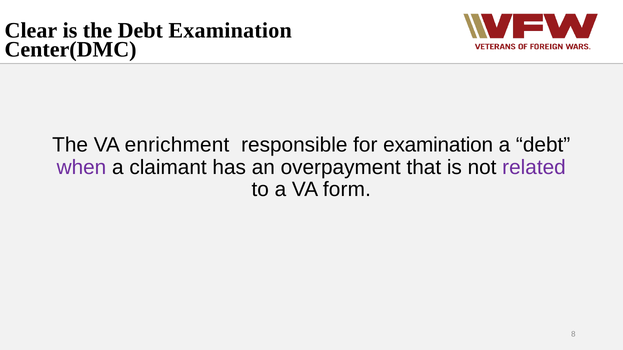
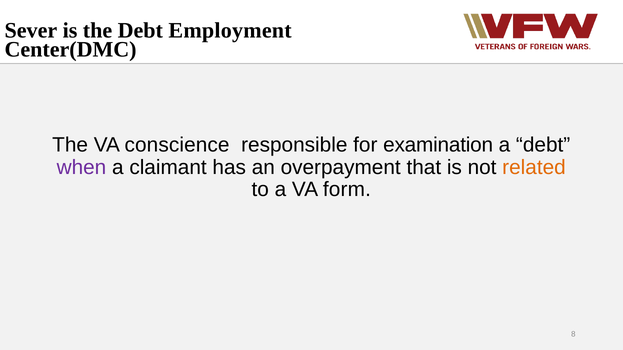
Clear: Clear -> Sever
Debt Examination: Examination -> Employment
enrichment: enrichment -> conscience
related colour: purple -> orange
